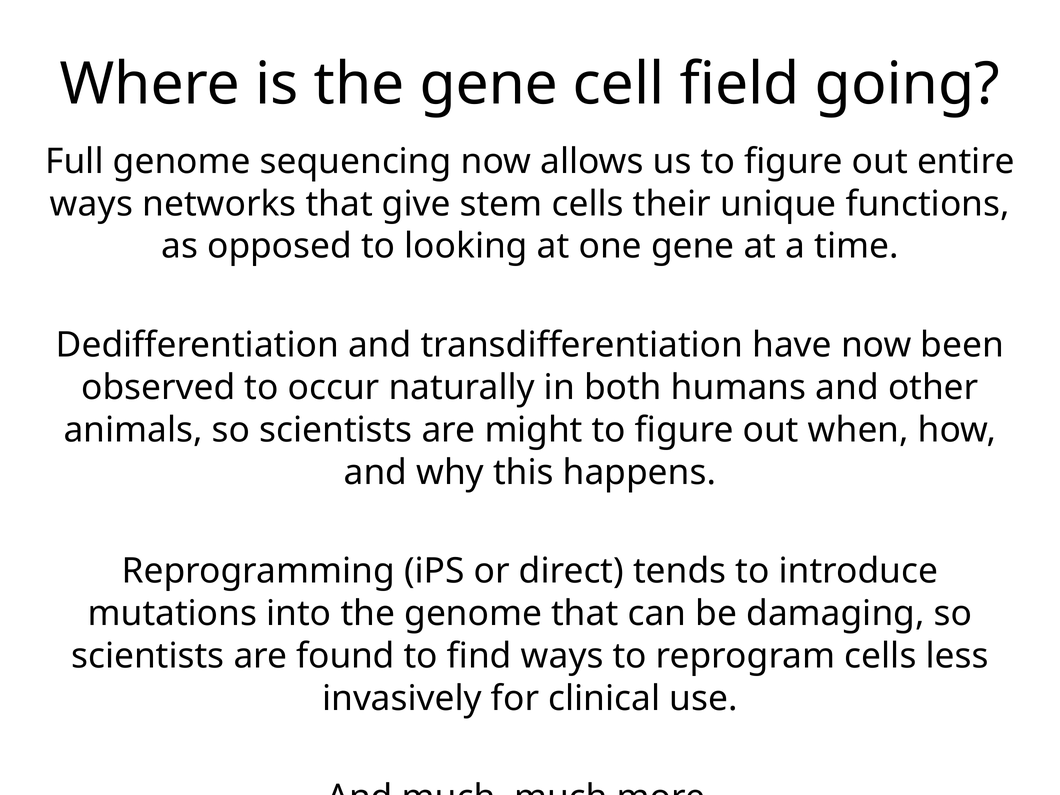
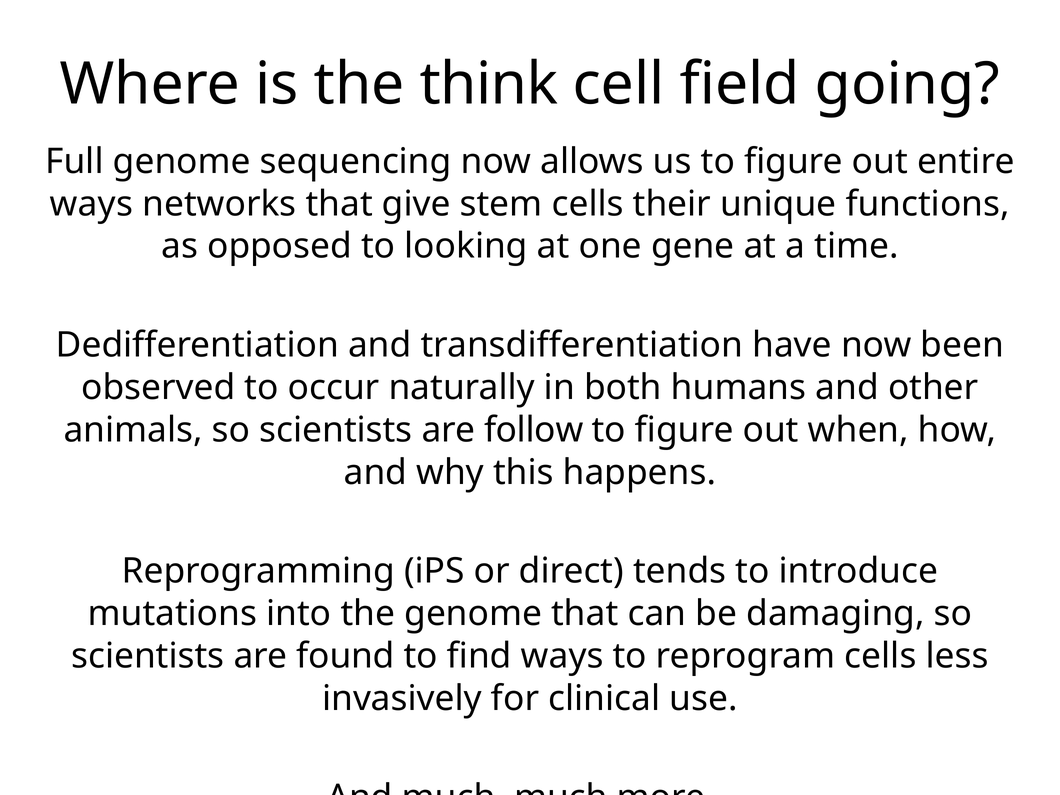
the gene: gene -> think
might: might -> follow
